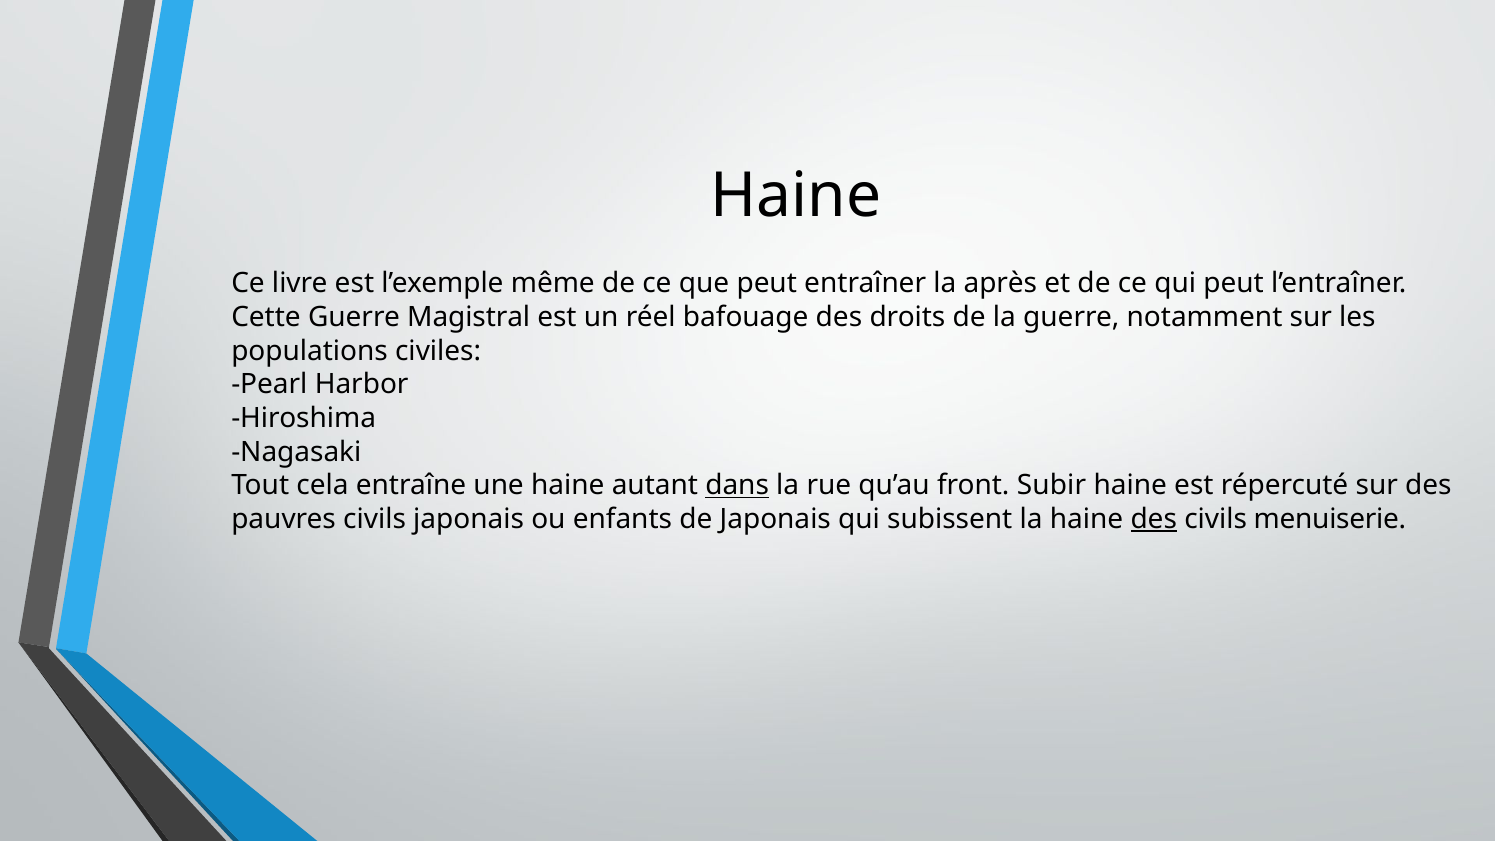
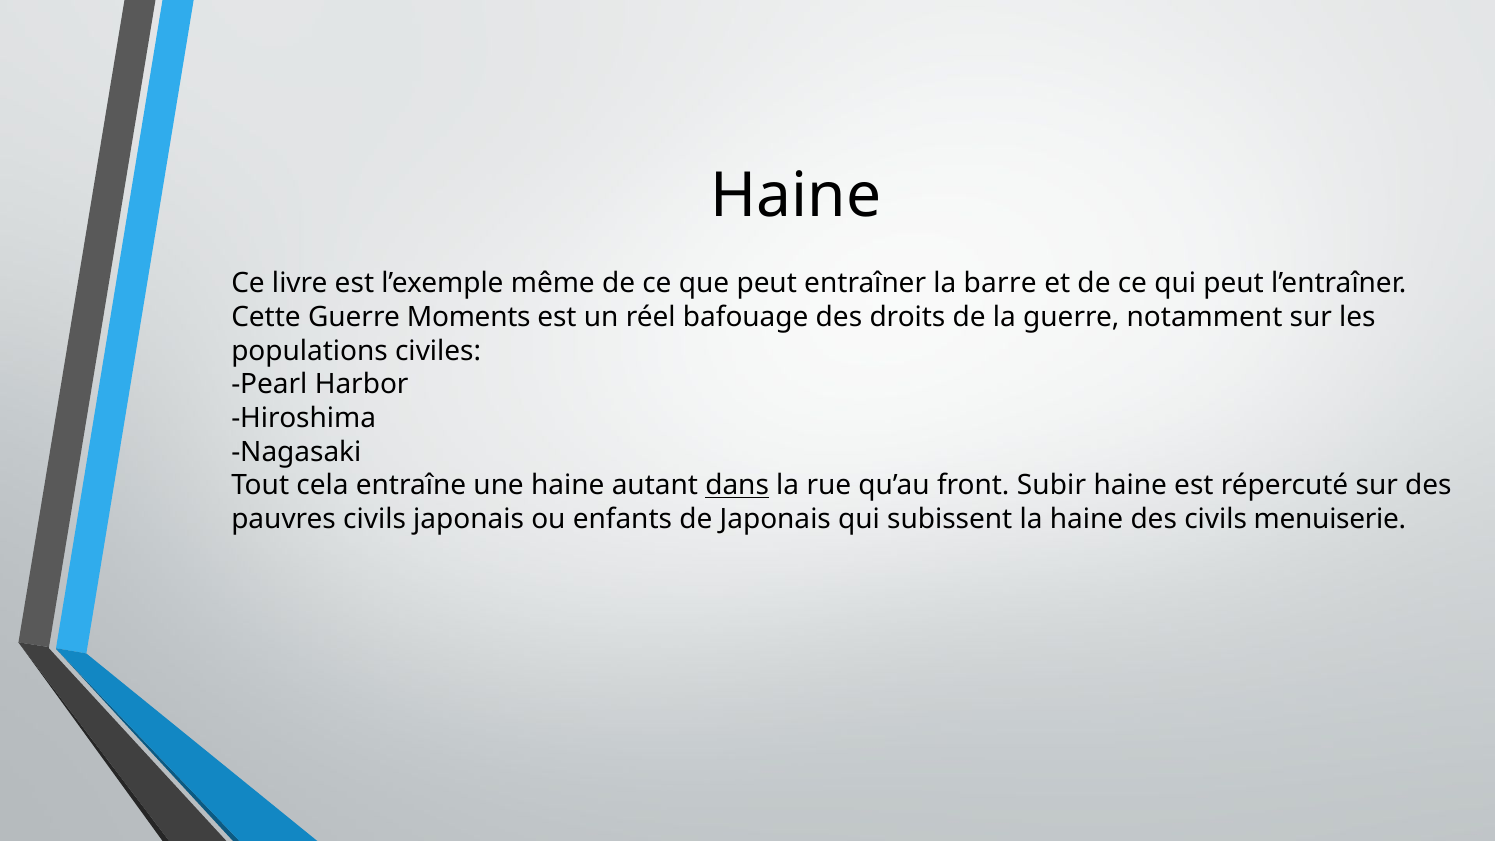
après: après -> barre
Magistral: Magistral -> Moments
des at (1154, 519) underline: present -> none
